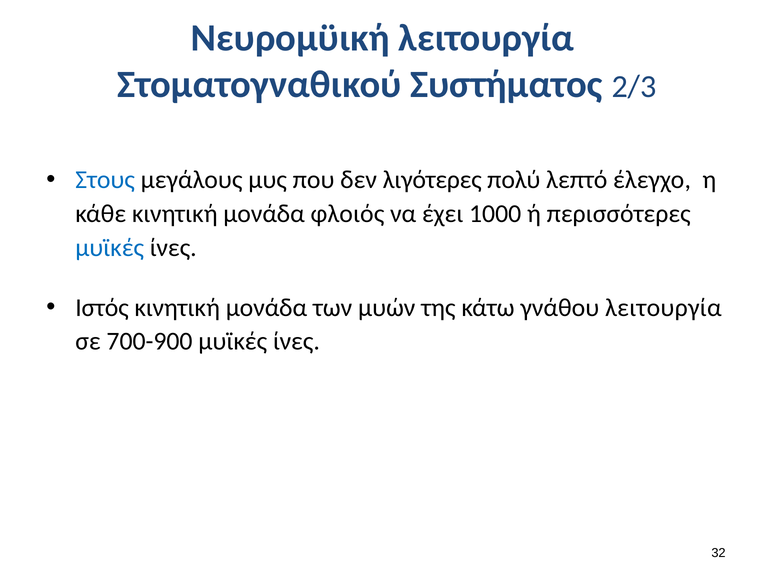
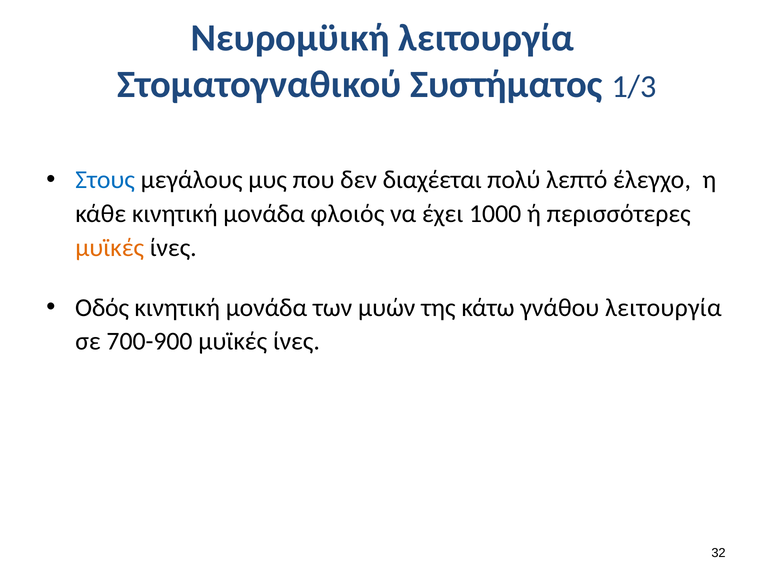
2/3: 2/3 -> 1/3
λιγότερες: λιγότερες -> διαχέεται
μυϊκές at (110, 248) colour: blue -> orange
Ιστός: Ιστός -> Οδός
